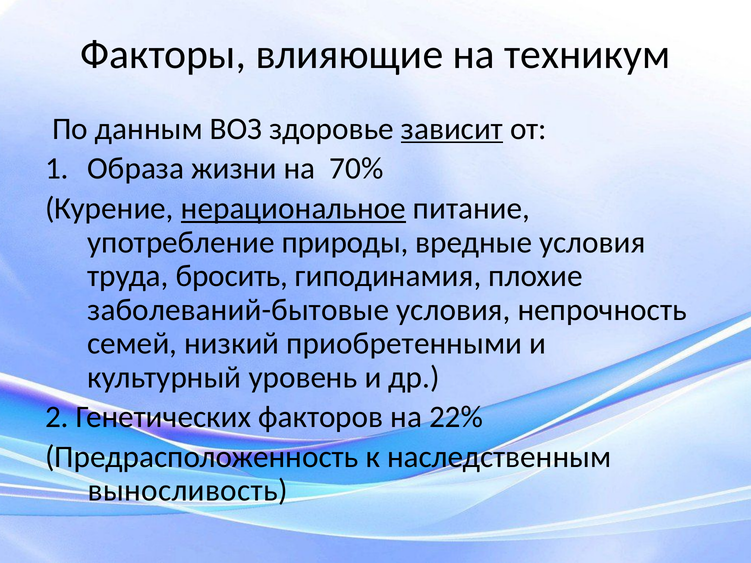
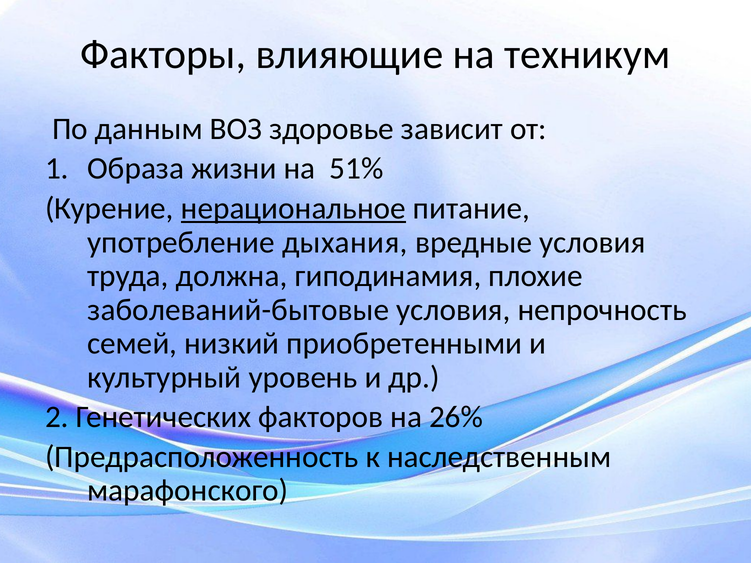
зависит underline: present -> none
70%: 70% -> 51%
природы: природы -> дыхания
бросить: бросить -> должна
22%: 22% -> 26%
выносливость: выносливость -> марафонского
